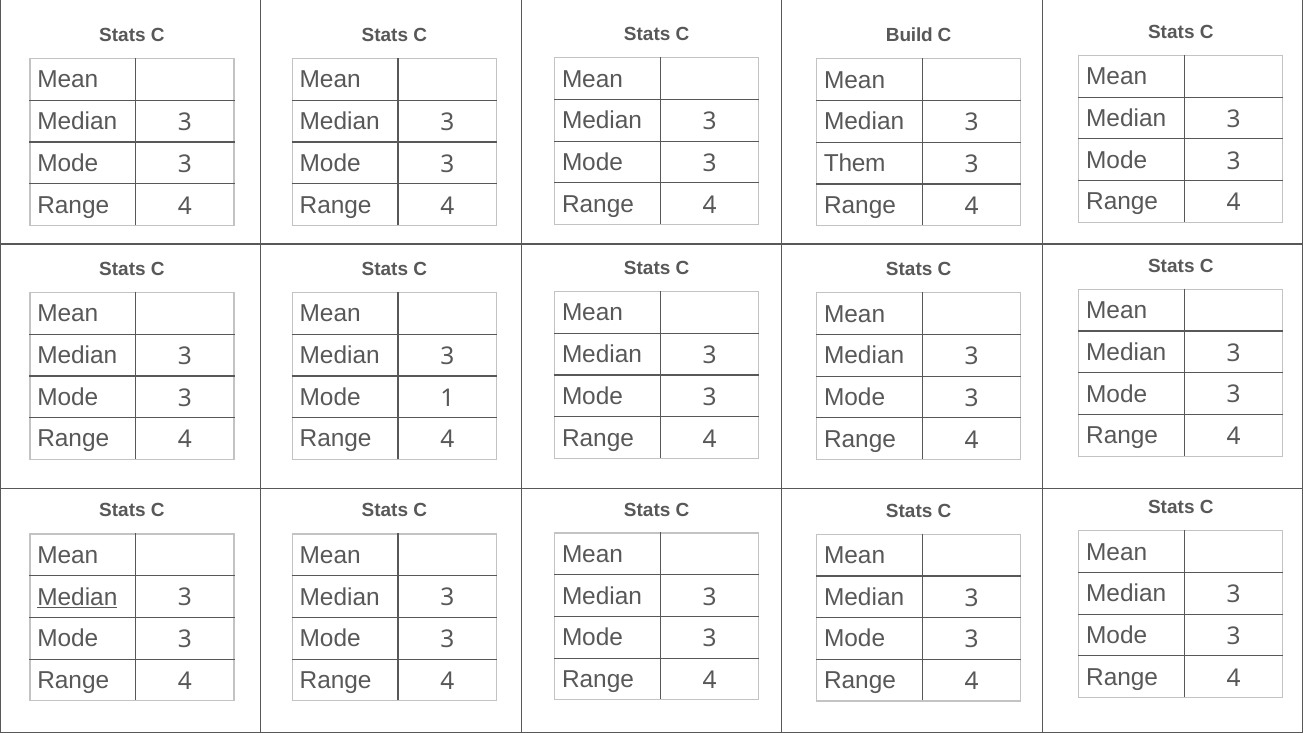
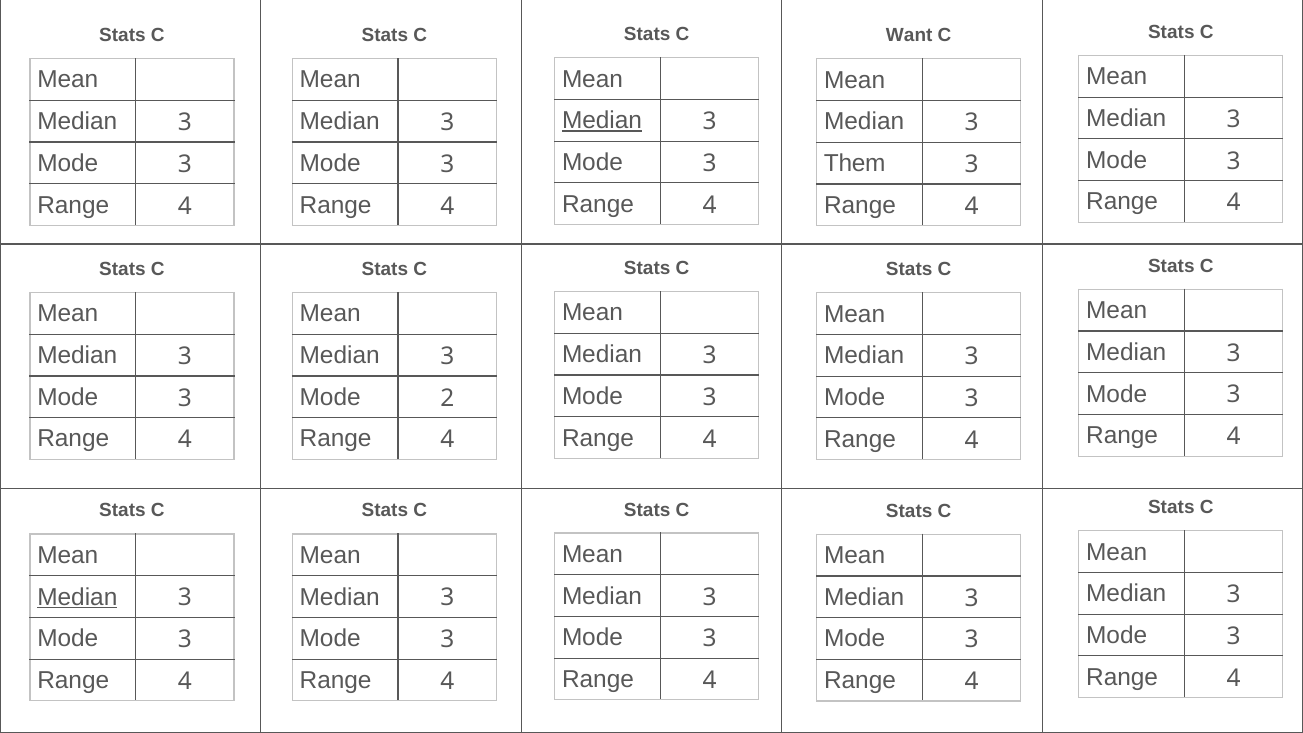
Build: Build -> Want
Median at (602, 121) underline: none -> present
1: 1 -> 2
